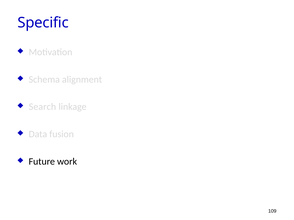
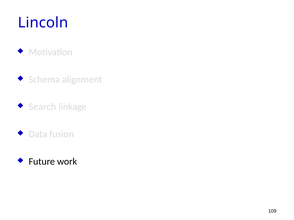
Specific: Specific -> Lincoln
